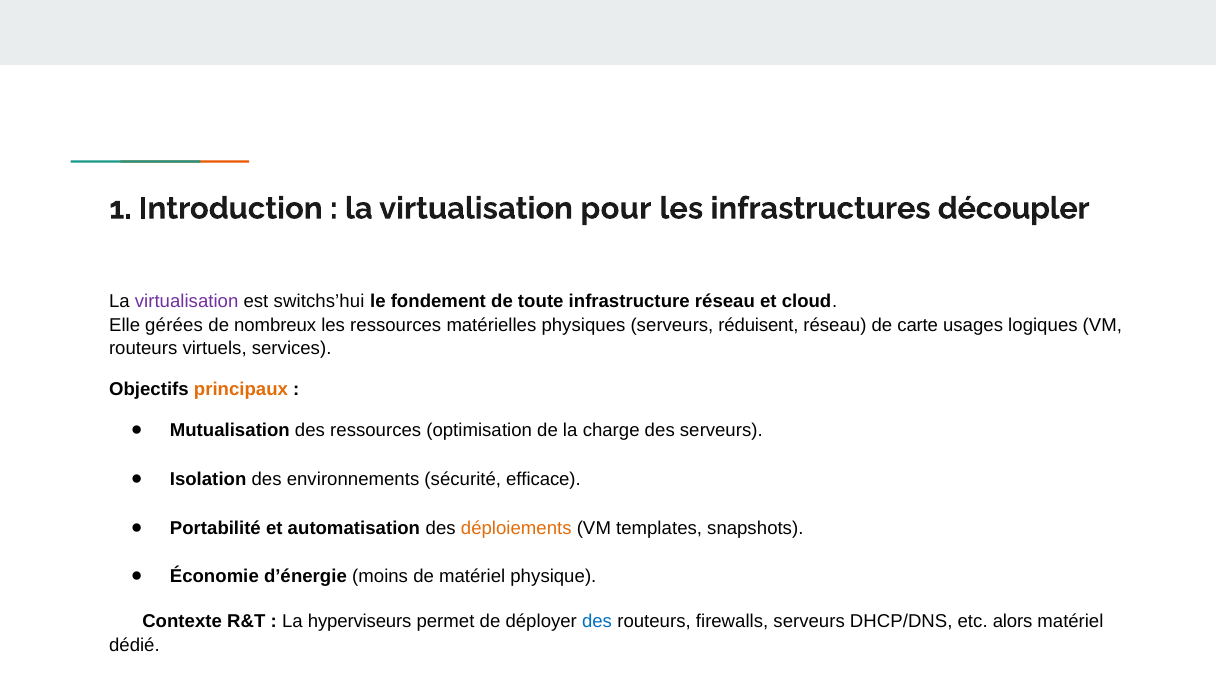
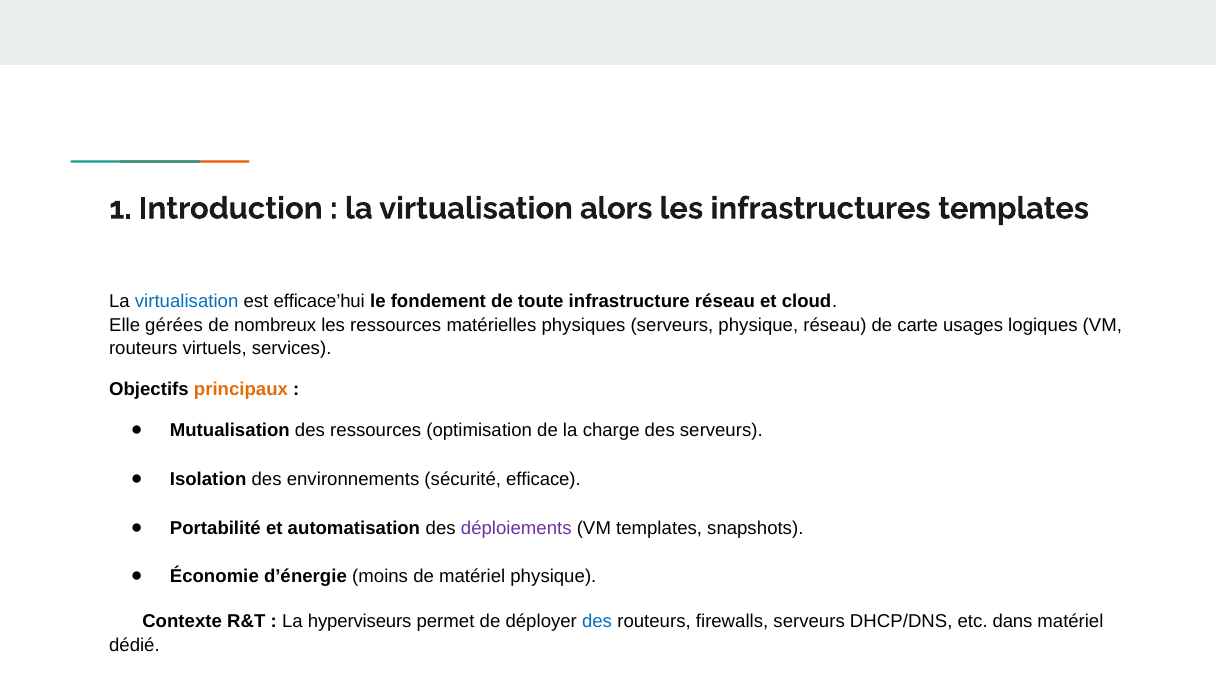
pour: pour -> alors
infrastructures découpler: découpler -> templates
virtualisation at (187, 302) colour: purple -> blue
switchs’hui: switchs’hui -> efficace’hui
serveurs réduisent: réduisent -> physique
déploiements colour: orange -> purple
alors: alors -> dans
